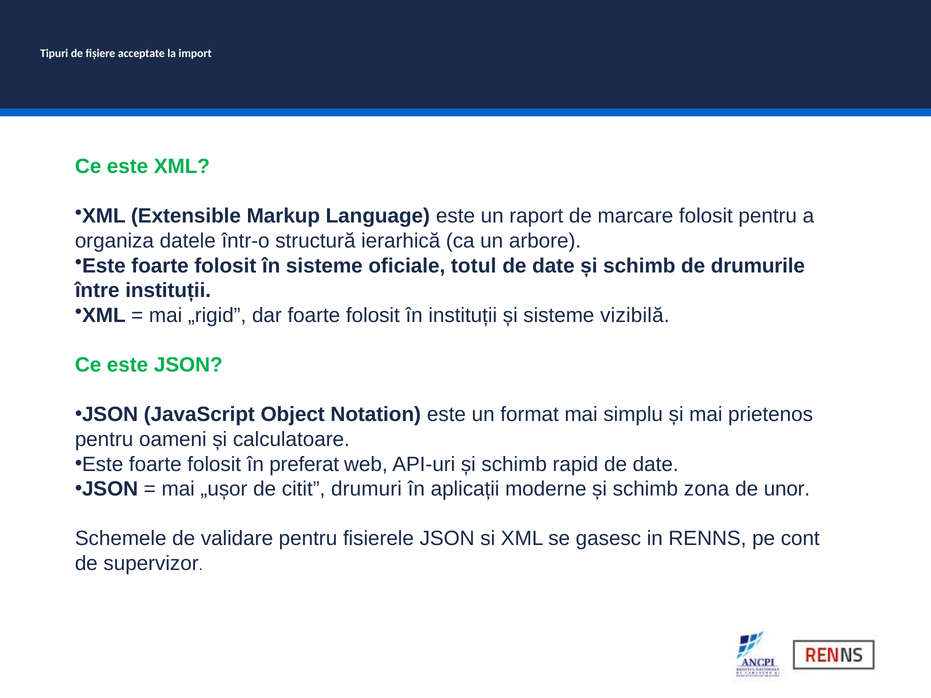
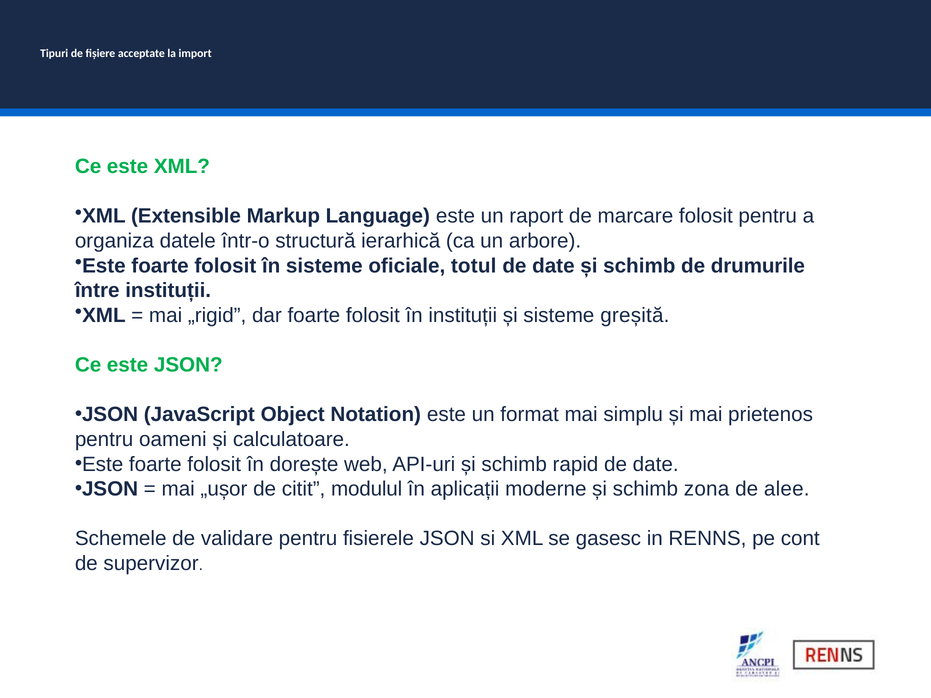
vizibilă: vizibilă -> greșită
preferat: preferat -> dorește
drumuri: drumuri -> modulul
unor: unor -> alee
